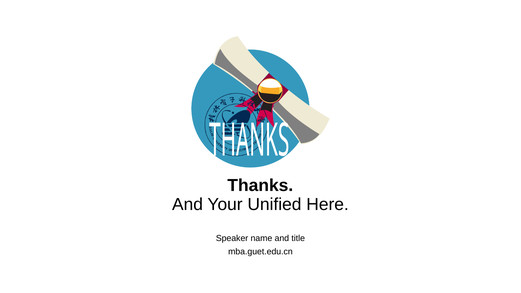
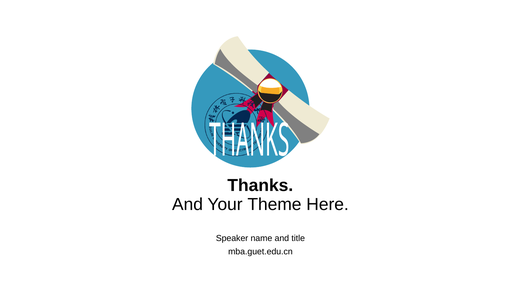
Unified: Unified -> Theme
